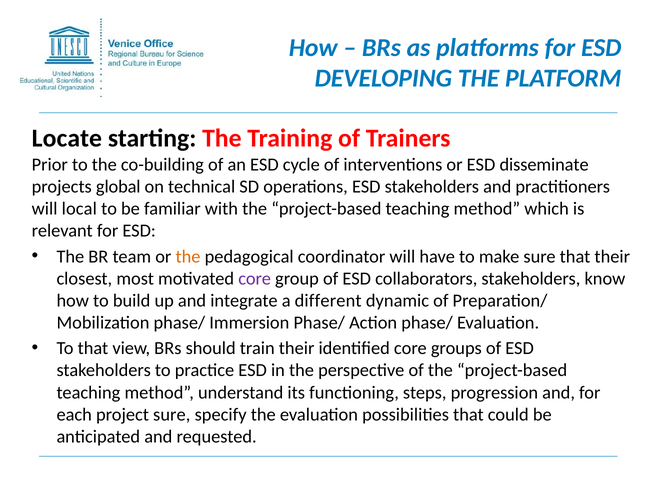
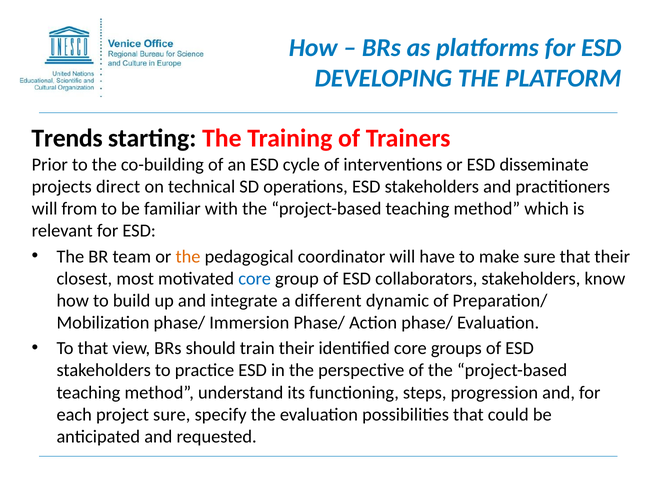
Locate: Locate -> Trends
global: global -> direct
local: local -> from
core at (255, 278) colour: purple -> blue
